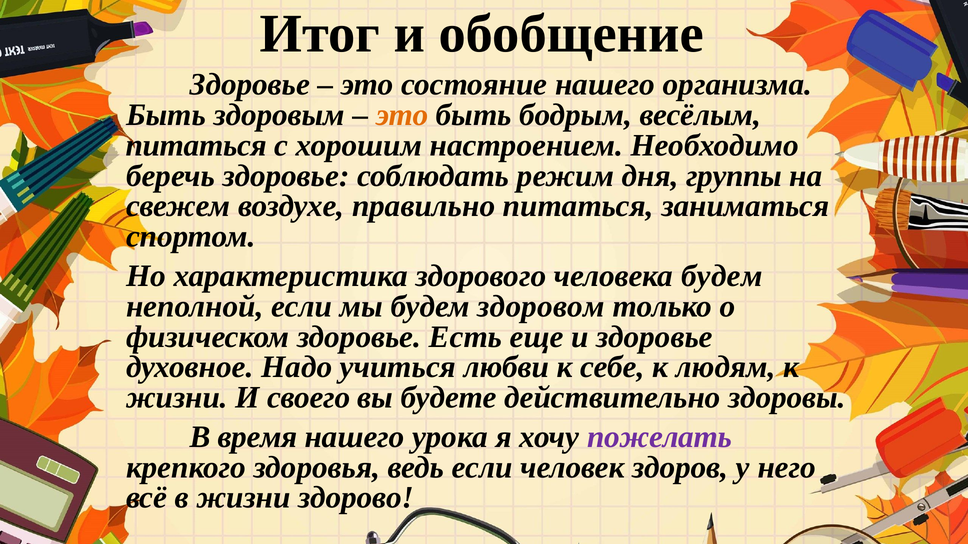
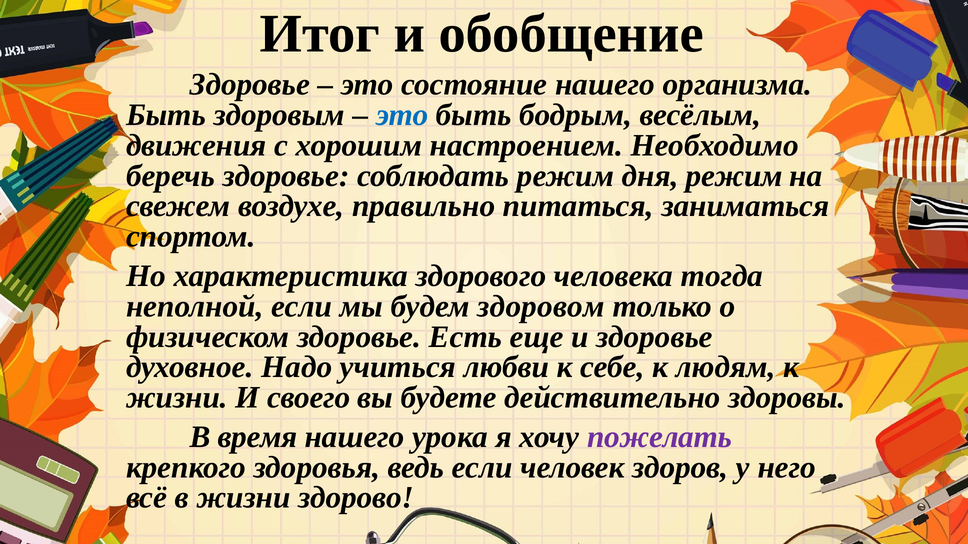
это at (402, 115) colour: orange -> blue
питаться at (196, 145): питаться -> движения
дня группы: группы -> режим
человека будем: будем -> тогда
